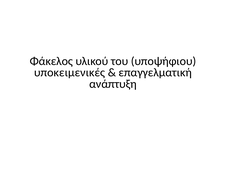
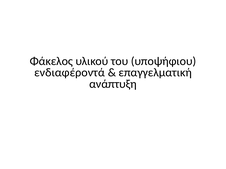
υποκειμενικές: υποκειμενικές -> ενδιαφέροντά
